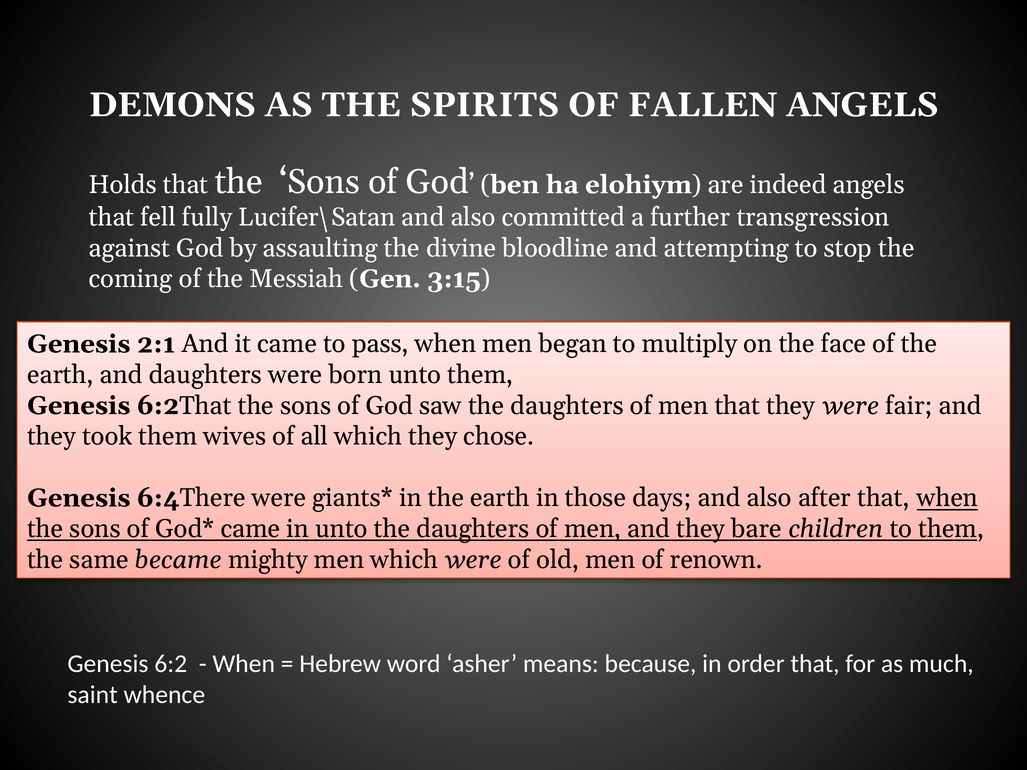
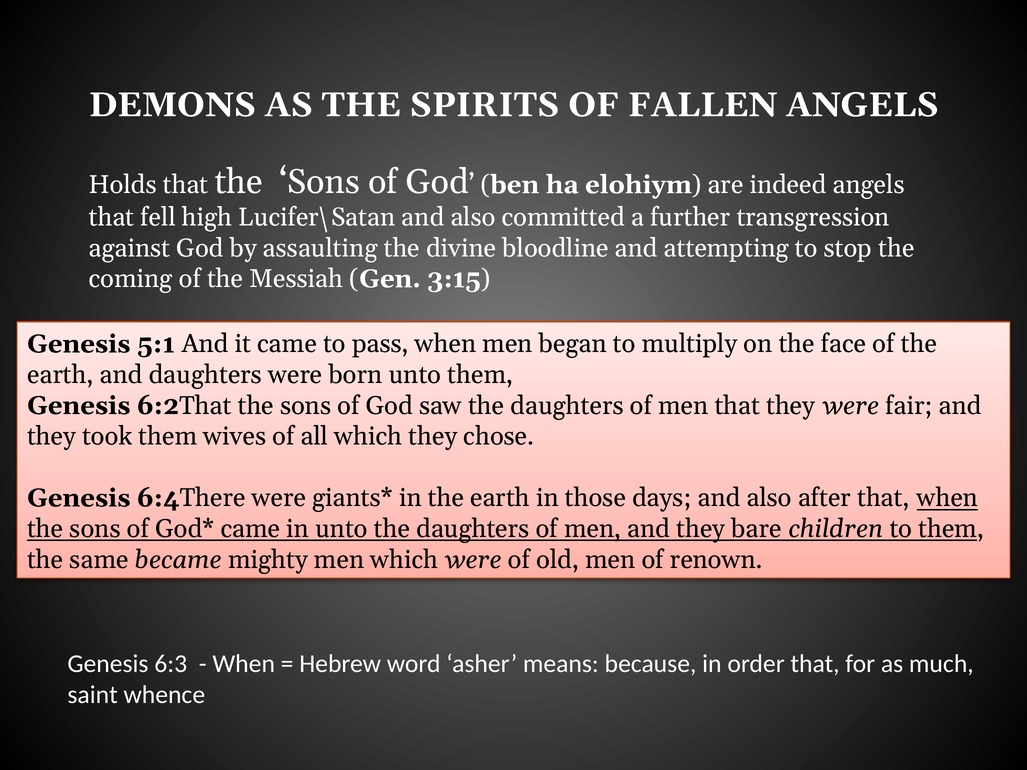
fully: fully -> high
2:1: 2:1 -> 5:1
6:2: 6:2 -> 6:3
